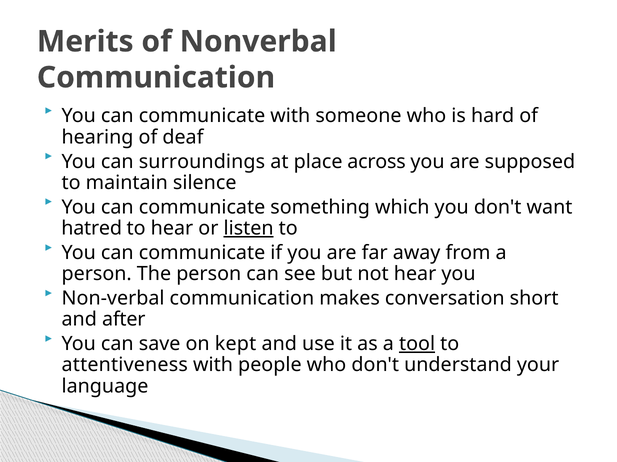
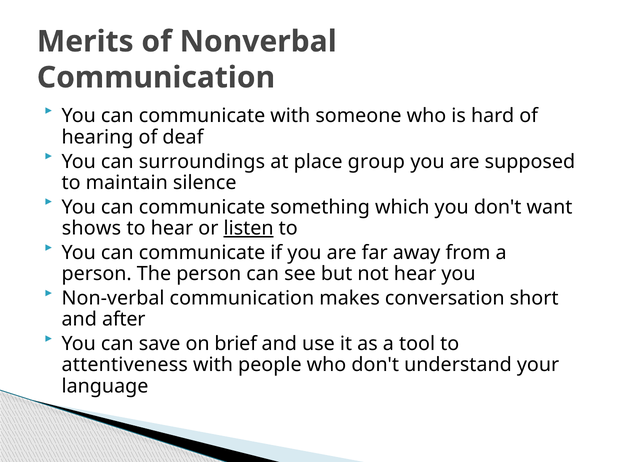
across: across -> group
hatred: hatred -> shows
kept: kept -> brief
tool underline: present -> none
